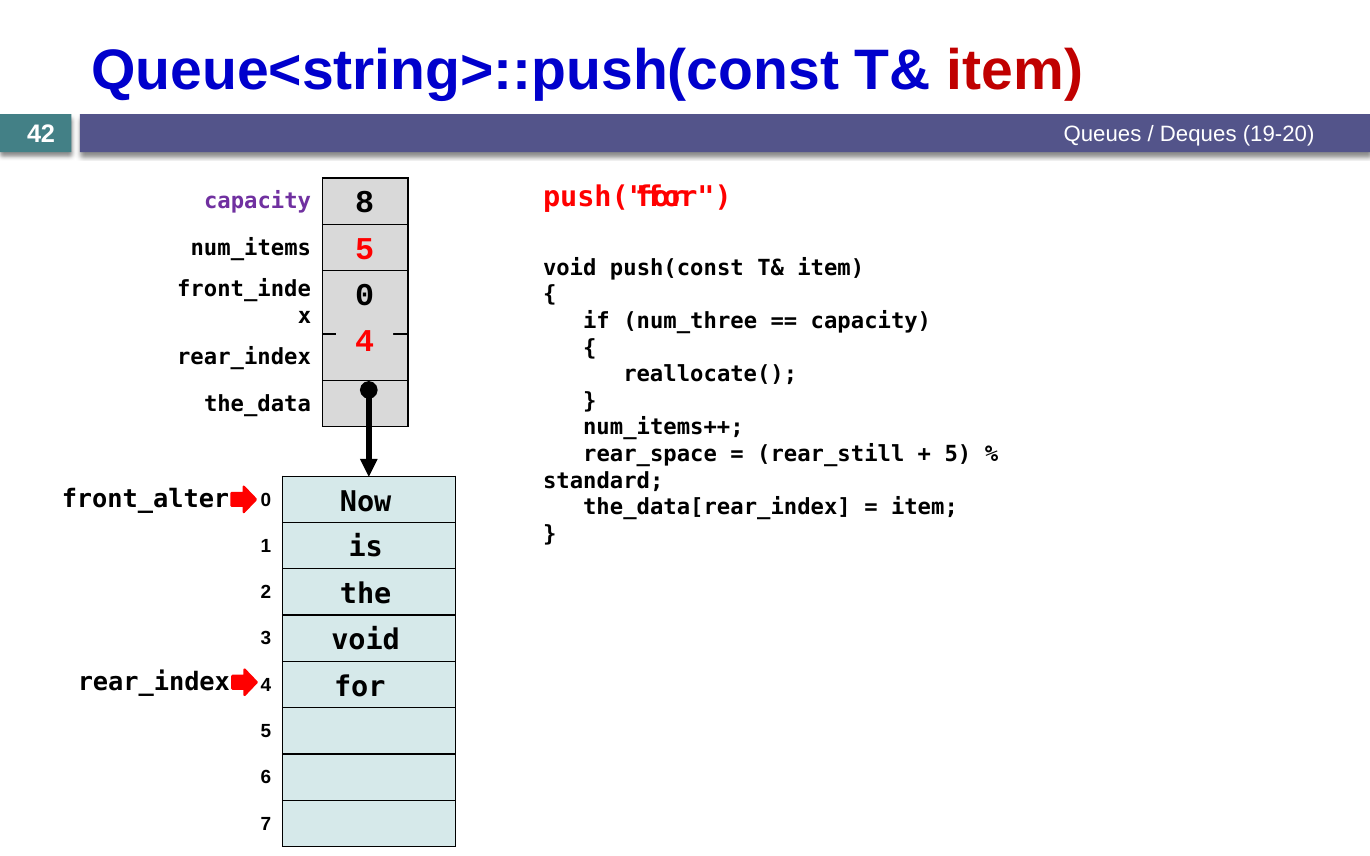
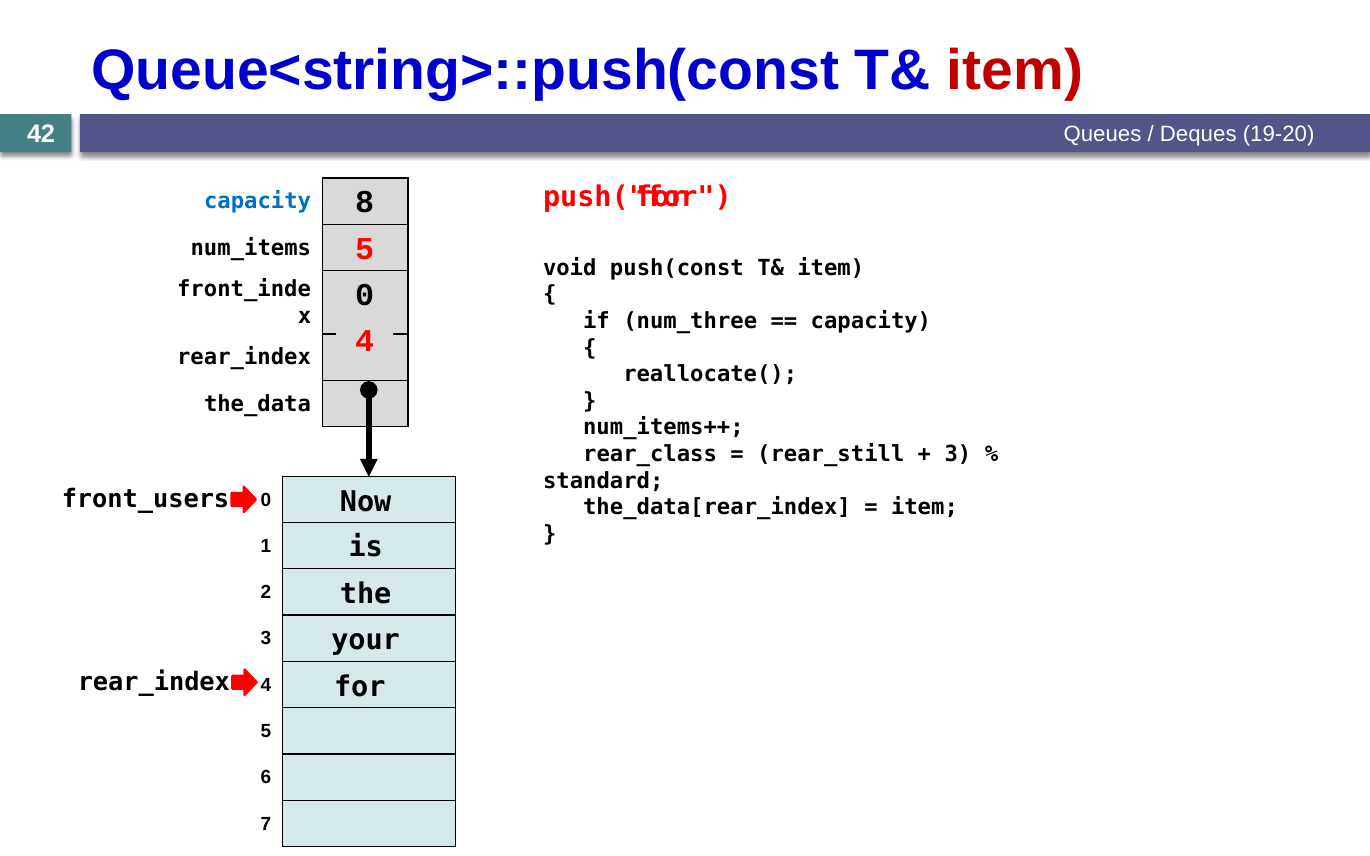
capacity at (258, 202) colour: purple -> blue
rear_space: rear_space -> rear_class
5 at (958, 454): 5 -> 3
front_alter: front_alter -> front_users
void at (366, 640): void -> your
